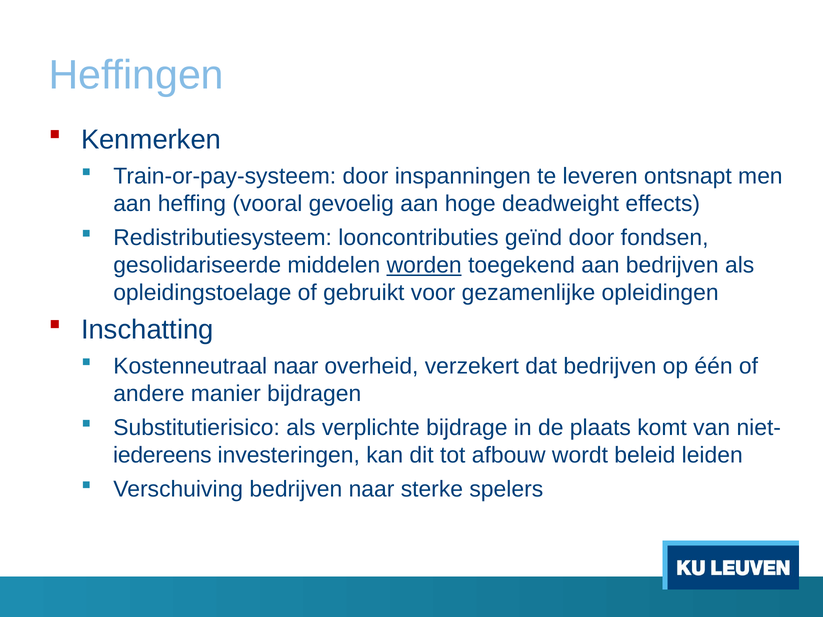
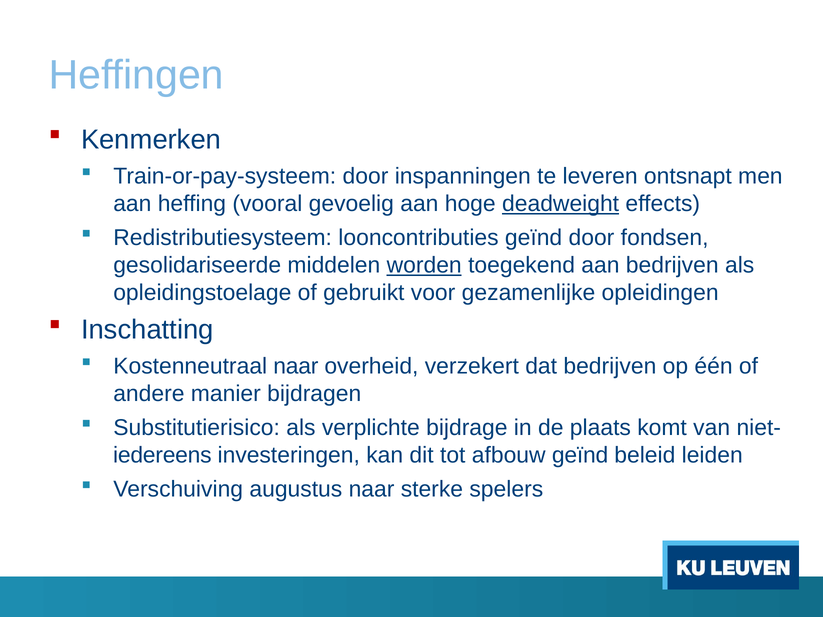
deadweight underline: none -> present
afbouw wordt: wordt -> geïnd
Verschuiving bedrijven: bedrijven -> augustus
